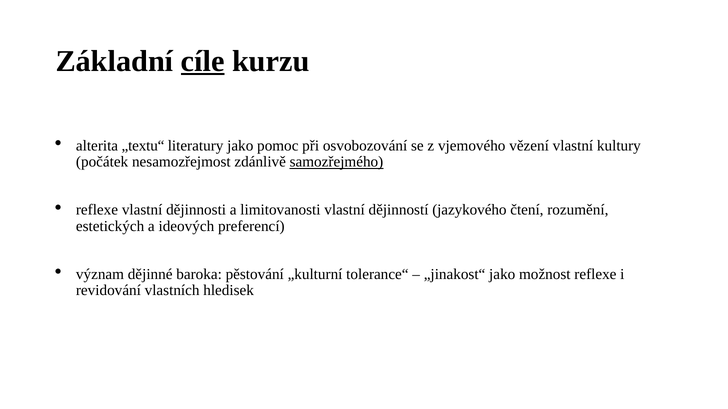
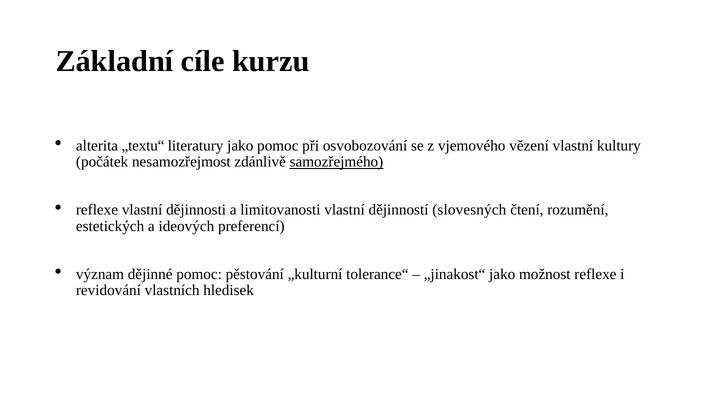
cíle underline: present -> none
jazykového: jazykového -> slovesných
dějinné baroka: baroka -> pomoc
